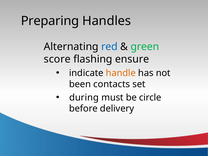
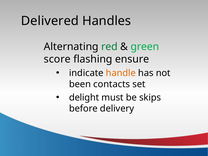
Preparing: Preparing -> Delivered
red colour: blue -> green
during: during -> delight
circle: circle -> skips
